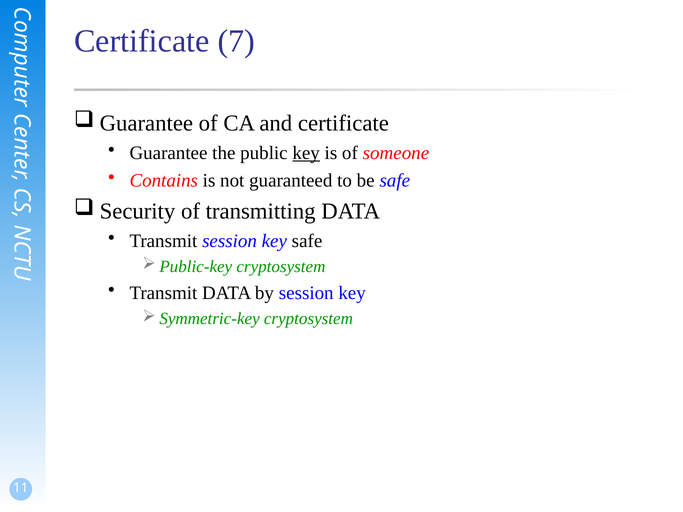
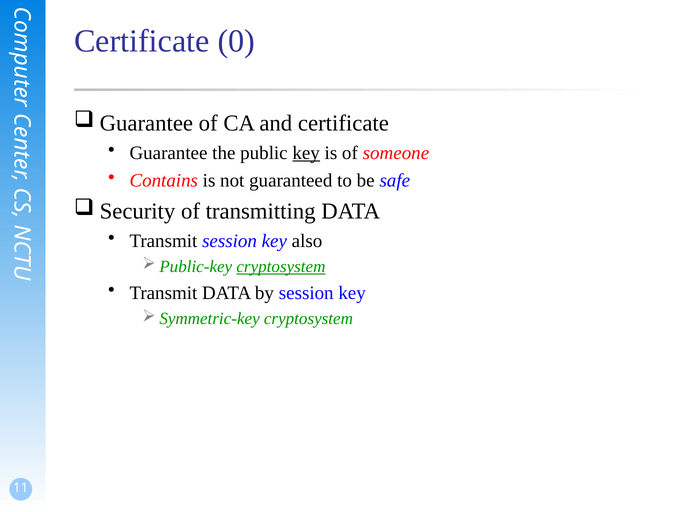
7: 7 -> 0
key safe: safe -> also
cryptosystem at (281, 267) underline: none -> present
